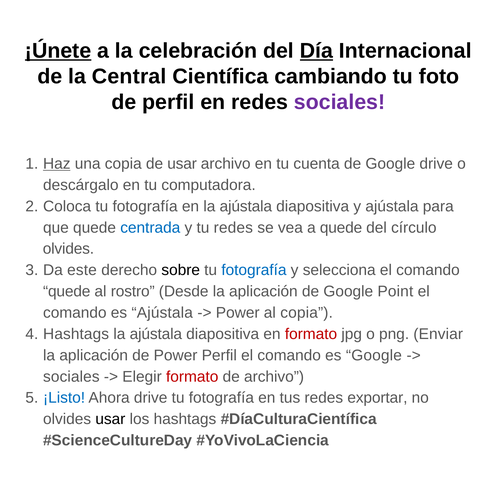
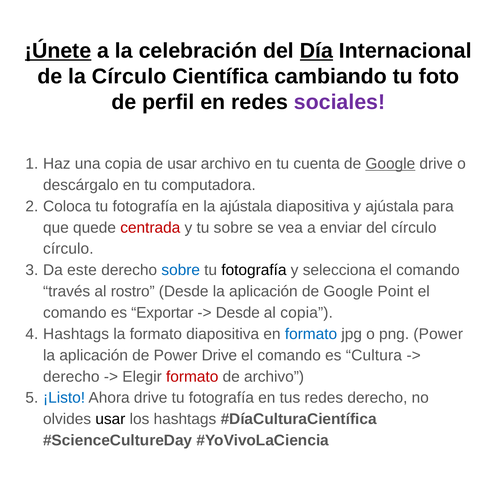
la Central: Central -> Círculo
Haz underline: present -> none
Google at (390, 164) underline: none -> present
centrada colour: blue -> red
tu redes: redes -> sobre
a quede: quede -> enviar
olvides at (68, 249): olvides -> círculo
sobre at (181, 270) colour: black -> blue
fotografía at (254, 270) colour: blue -> black
quede at (67, 291): quede -> través
es Ajústala: Ajústala -> Exportar
Power at (238, 313): Power -> Desde
ajústala at (156, 334): ajústala -> formato
formato at (311, 334) colour: red -> blue
png Enviar: Enviar -> Power
Power Perfil: Perfil -> Drive
es Google: Google -> Cultura
sociales at (71, 377): sociales -> derecho
redes exportar: exportar -> derecho
